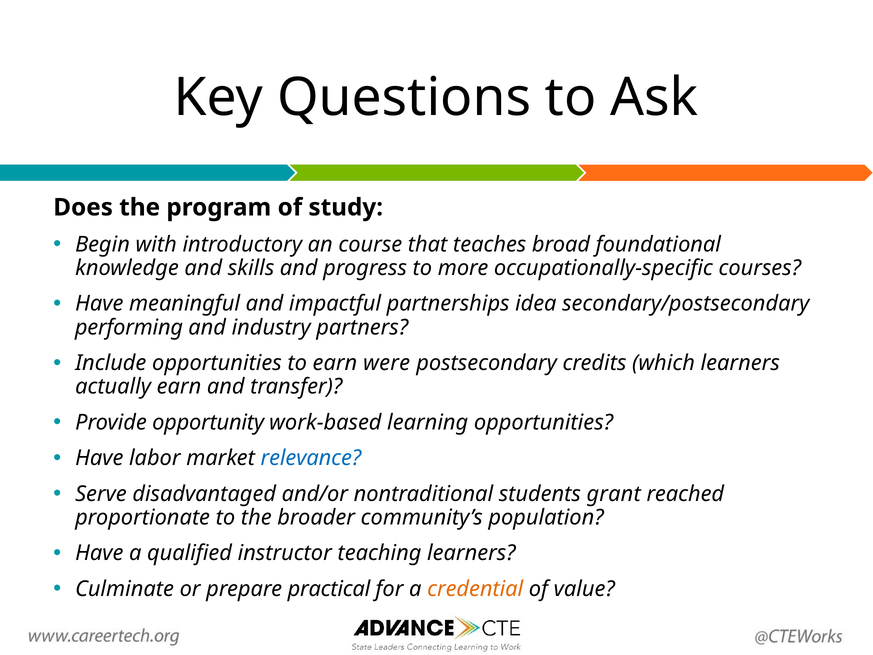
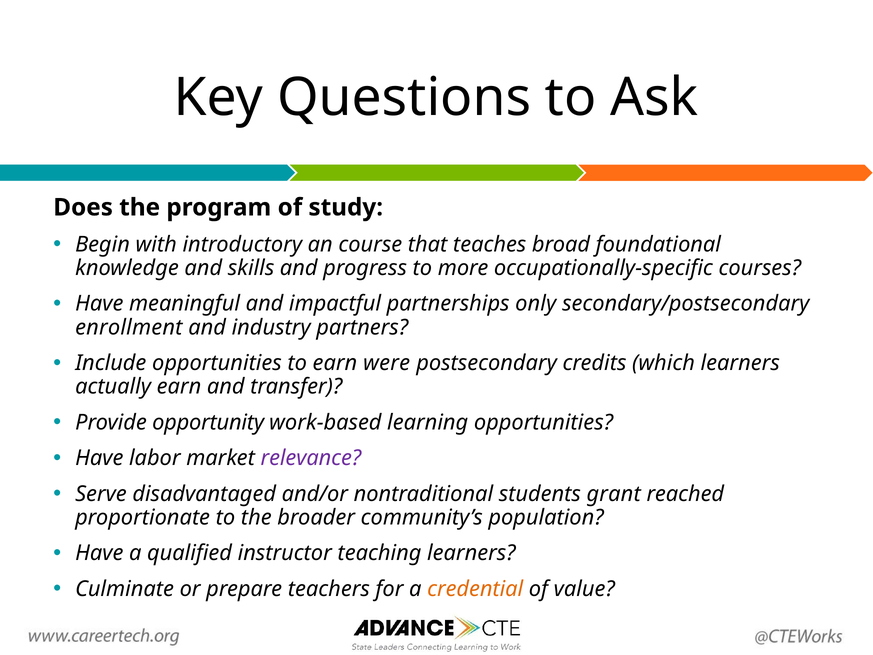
idea: idea -> only
performing: performing -> enrollment
relevance colour: blue -> purple
practical: practical -> teachers
